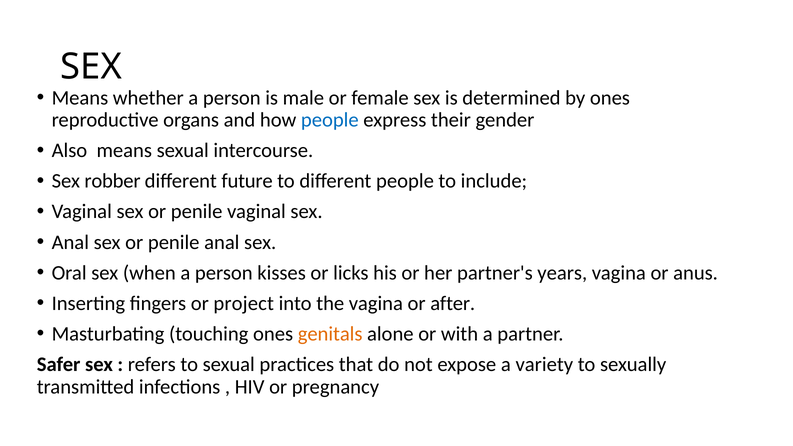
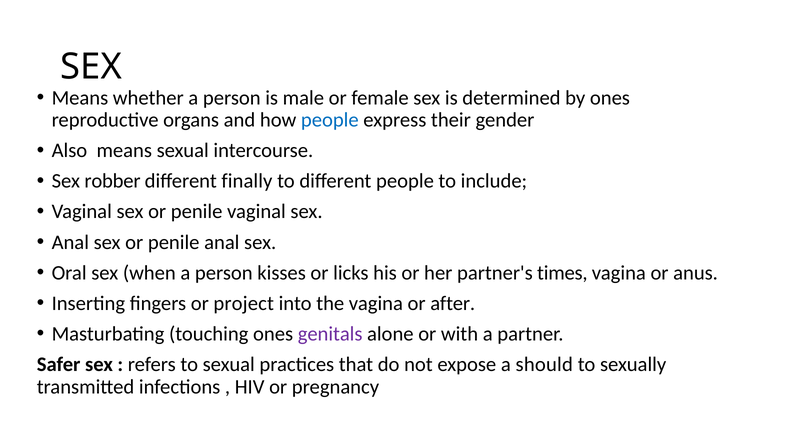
future: future -> finally
years: years -> times
genitals colour: orange -> purple
variety: variety -> should
